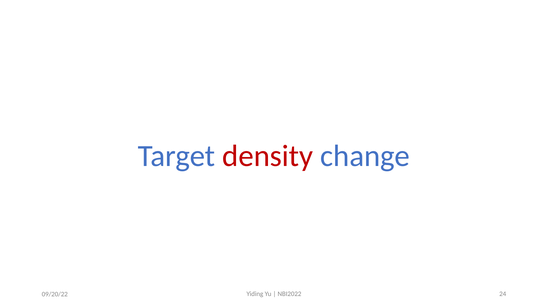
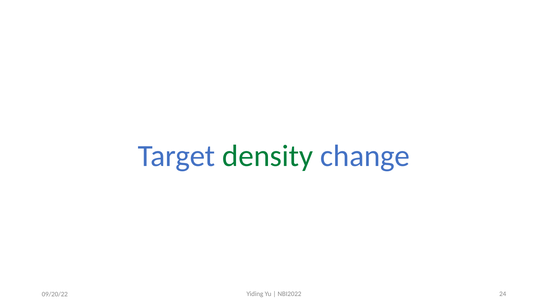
density colour: red -> green
